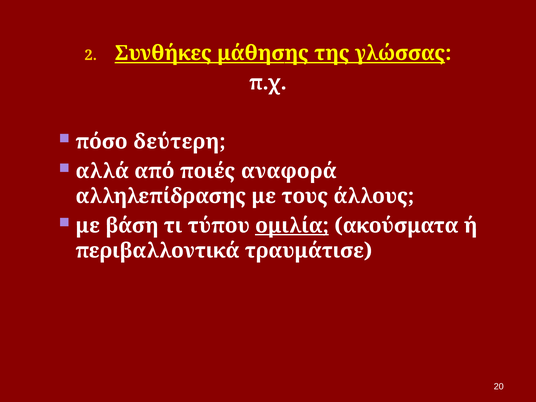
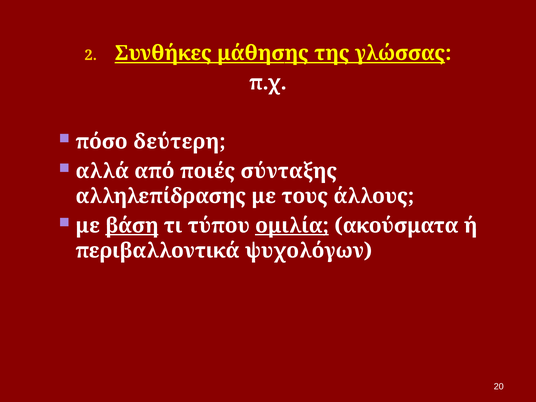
αναφορά: αναφορά -> σύνταξης
βάση underline: none -> present
τραυμάτισε: τραυμάτισε -> ψυχολόγων
